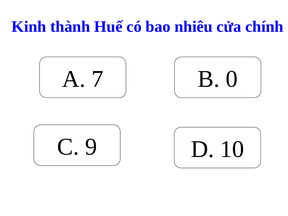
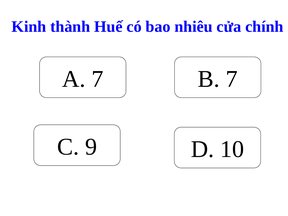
B 0: 0 -> 7
